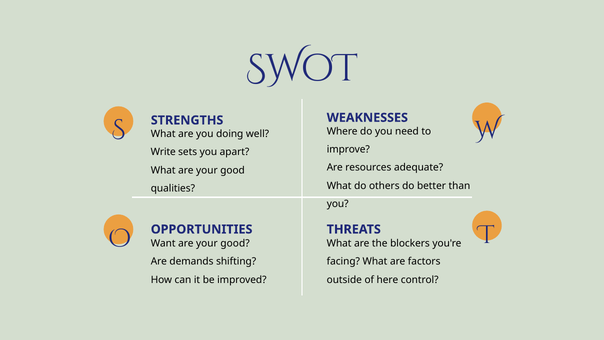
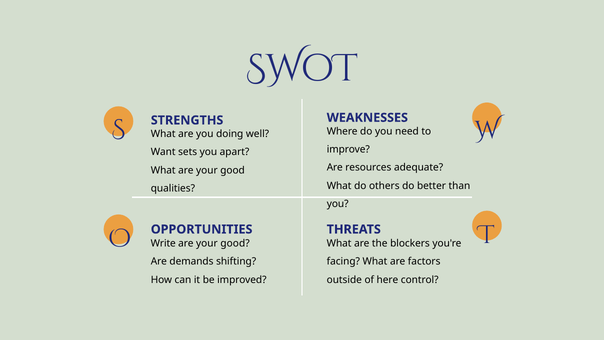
Write: Write -> Want
Want: Want -> Write
